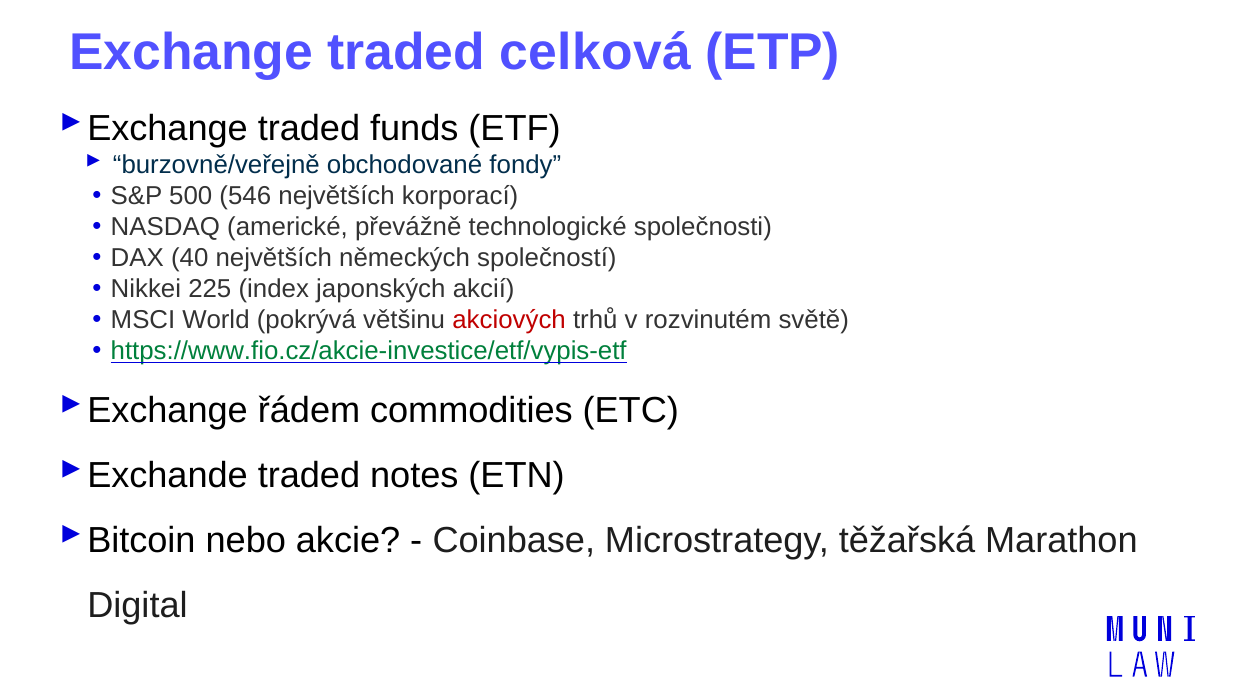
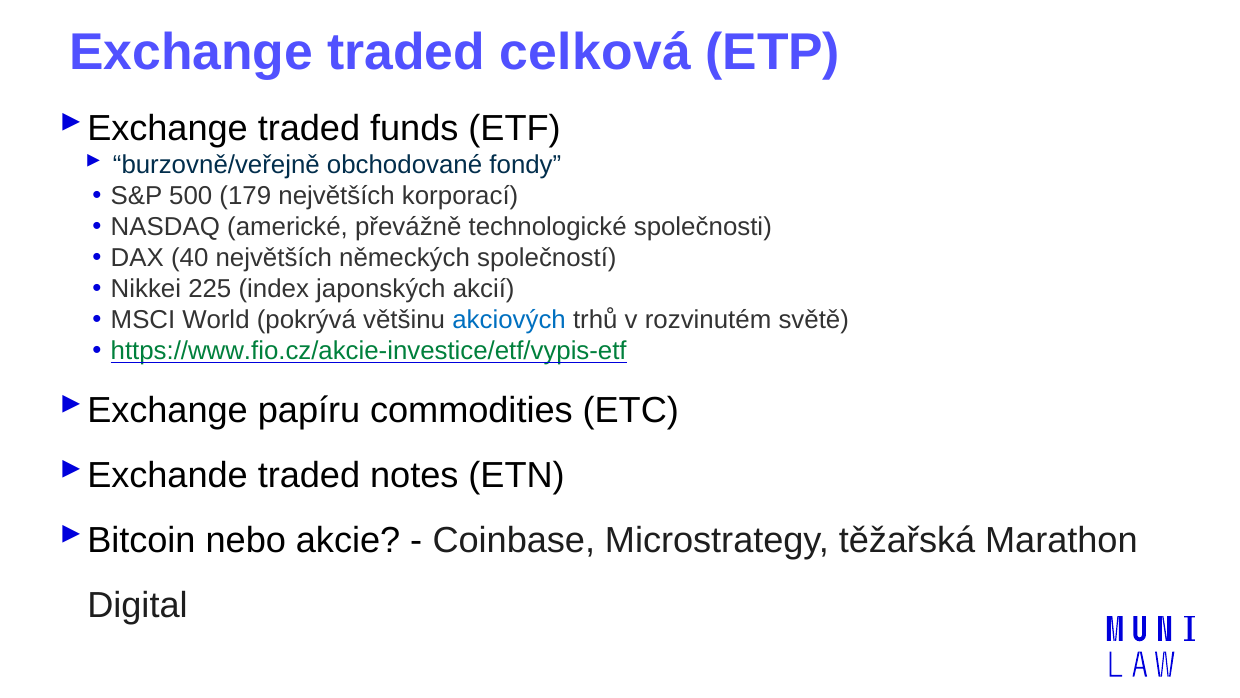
546: 546 -> 179
akciových colour: red -> blue
řádem: řádem -> papíru
